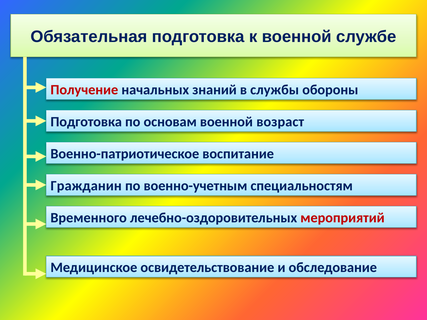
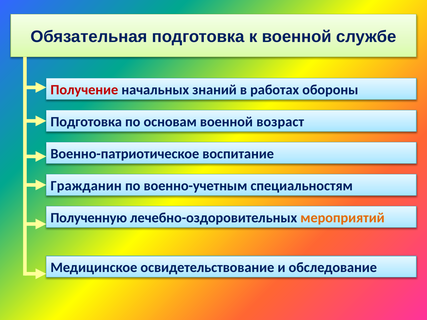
службы: службы -> работах
Временного: Временного -> Полученную
мероприятий colour: red -> orange
